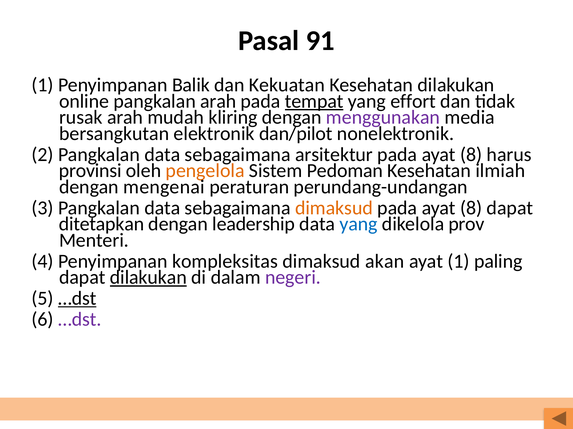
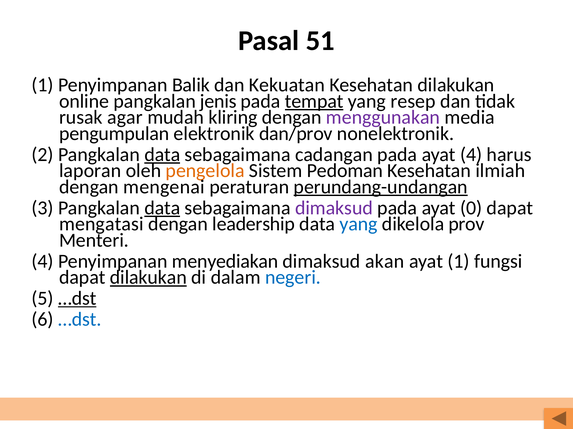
91: 91 -> 51
pangkalan arah: arah -> jenis
effort: effort -> resep
rusak arah: arah -> agar
bersangkutan: bersangkutan -> pengumpulan
dan/pilot: dan/pilot -> dan/prov
data at (162, 155) underline: none -> present
arsitektur: arsitektur -> cadangan
8 at (471, 155): 8 -> 4
provinsi: provinsi -> laporan
perundang-undangan underline: none -> present
data at (162, 208) underline: none -> present
dimaksud at (334, 208) colour: orange -> purple
8 at (471, 208): 8 -> 0
ditetapkan: ditetapkan -> mengatasi
kompleksitas: kompleksitas -> menyediakan
paling: paling -> fungsi
negeri colour: purple -> blue
…dst at (80, 320) colour: purple -> blue
